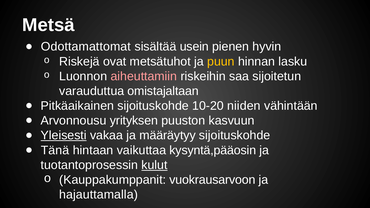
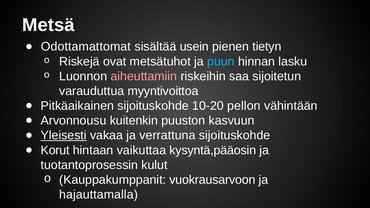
hyvin: hyvin -> tietyn
puun colour: yellow -> light blue
omistajaltaan: omistajaltaan -> myyntivoittoa
niiden: niiden -> pellon
yrityksen: yrityksen -> kuitenkin
määräytyy: määräytyy -> verrattuna
Tänä: Tänä -> Korut
kulut underline: present -> none
